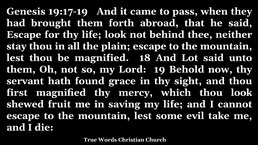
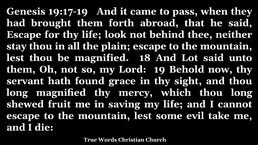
first at (17, 93): first -> long
which thou look: look -> long
